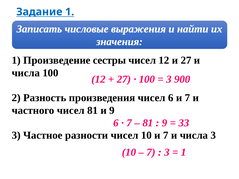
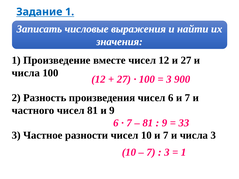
сестры: сестры -> вместе
